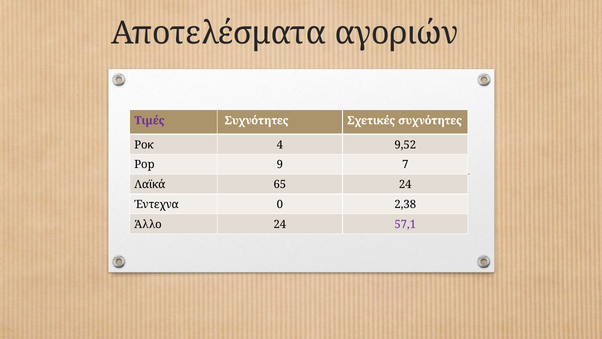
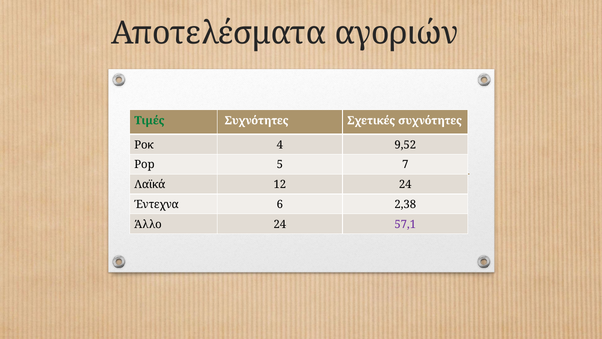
Τιμές colour: purple -> green
9: 9 -> 5
65: 65 -> 12
0: 0 -> 6
